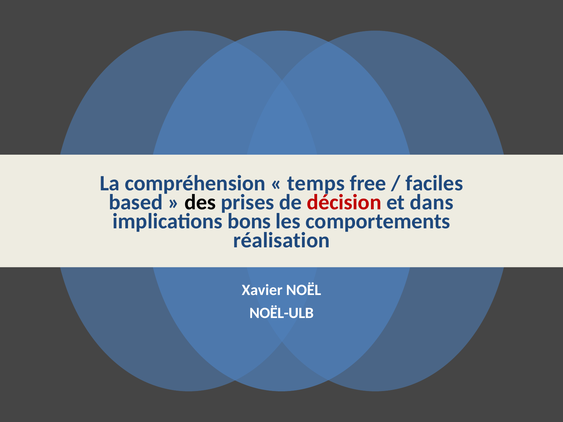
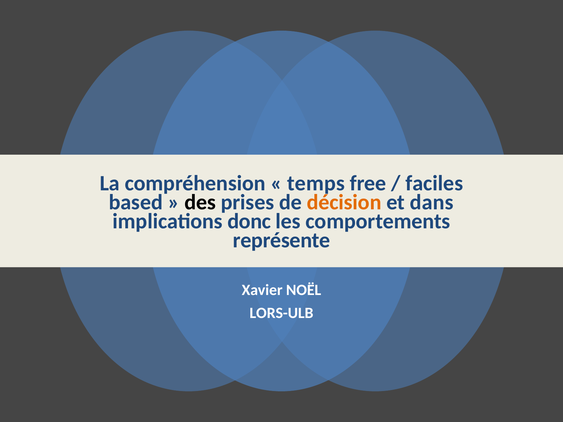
décision colour: red -> orange
bons: bons -> donc
réalisation: réalisation -> représente
NOËL-ULB: NOËL-ULB -> LORS-ULB
